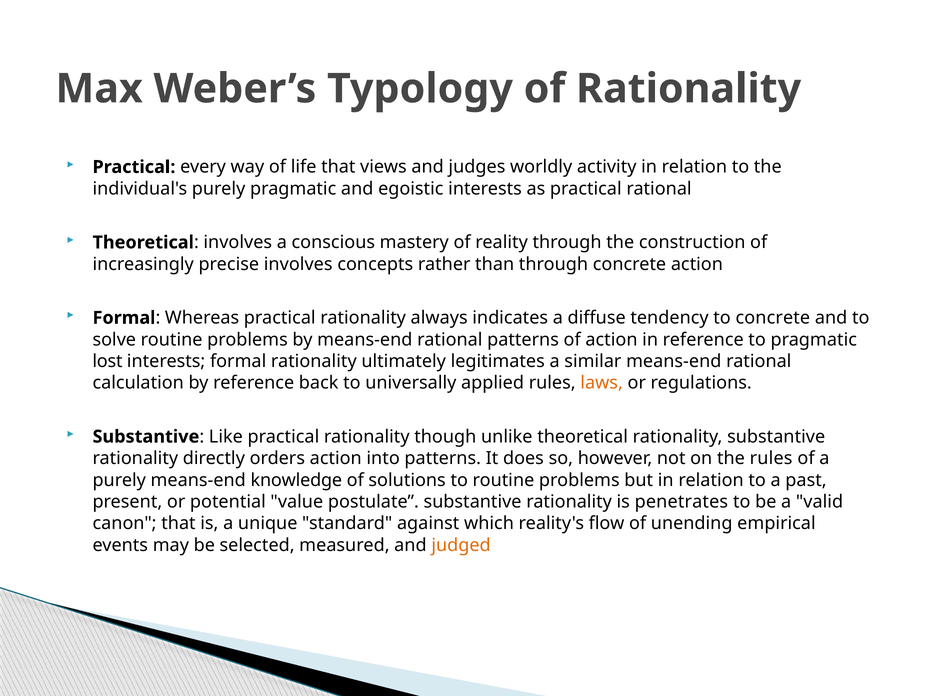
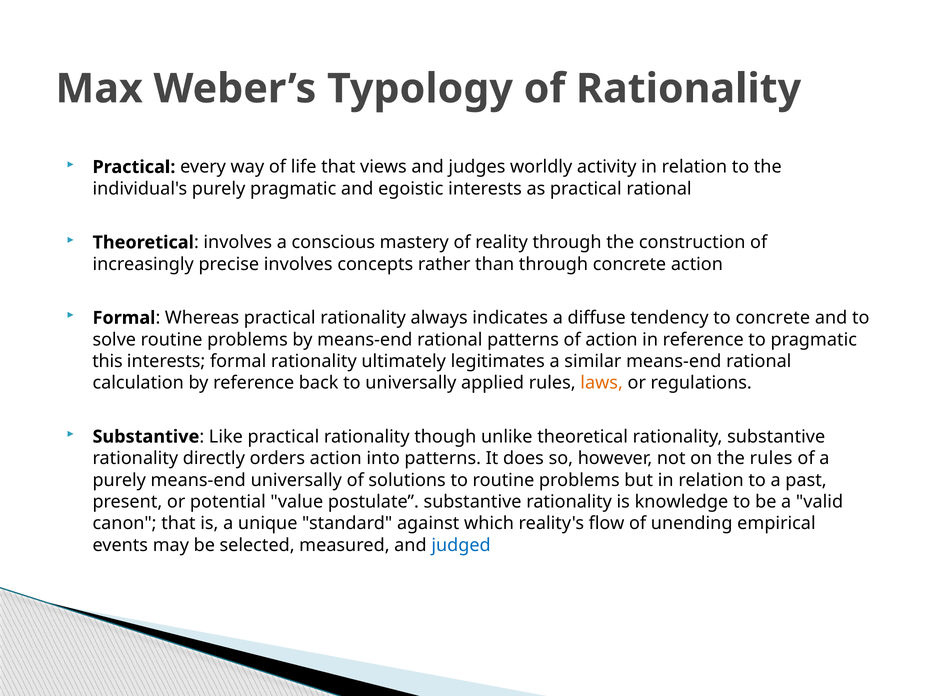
lost: lost -> this
means-end knowledge: knowledge -> universally
penetrates: penetrates -> knowledge
judged colour: orange -> blue
